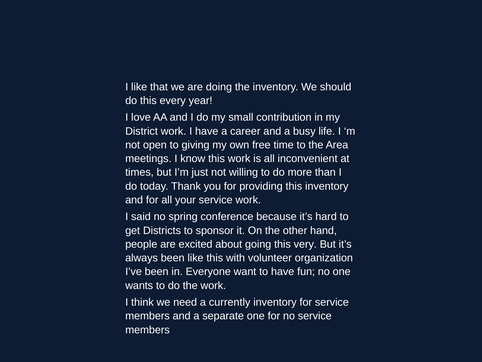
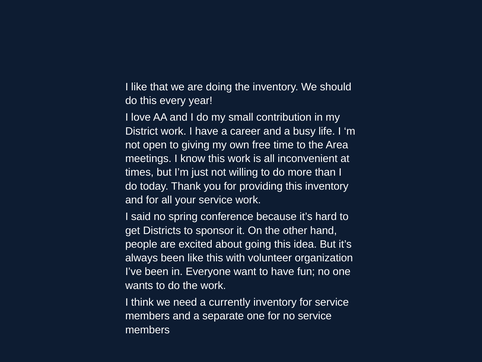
very: very -> idea
